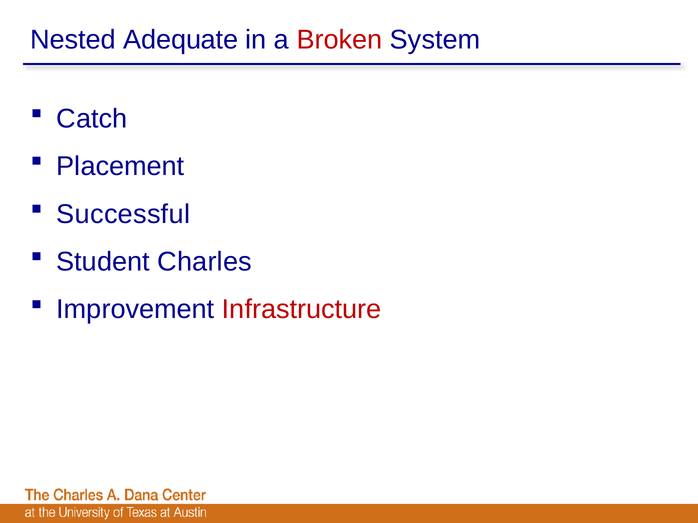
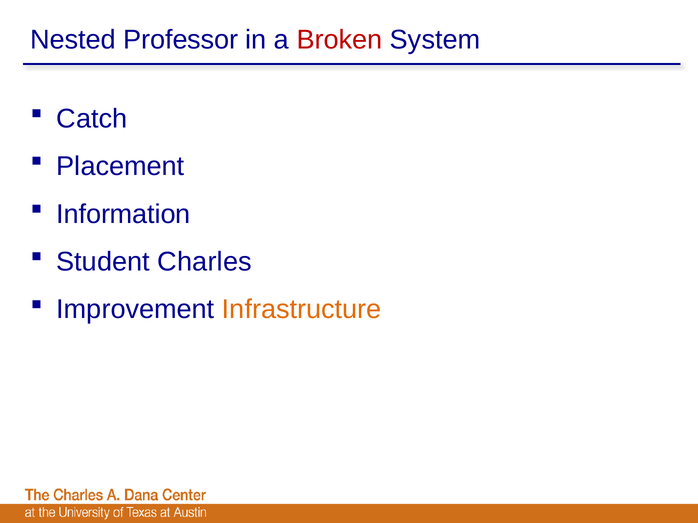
Adequate: Adequate -> Professor
Successful: Successful -> Information
Infrastructure colour: red -> orange
